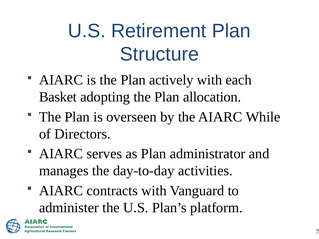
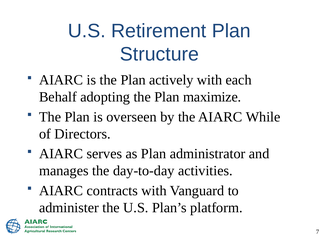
Basket: Basket -> Behalf
allocation: allocation -> maximize
